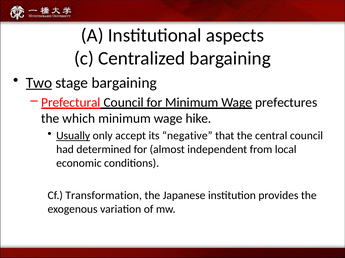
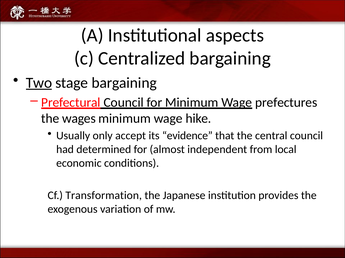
which: which -> wages
Usually underline: present -> none
negative: negative -> evidence
